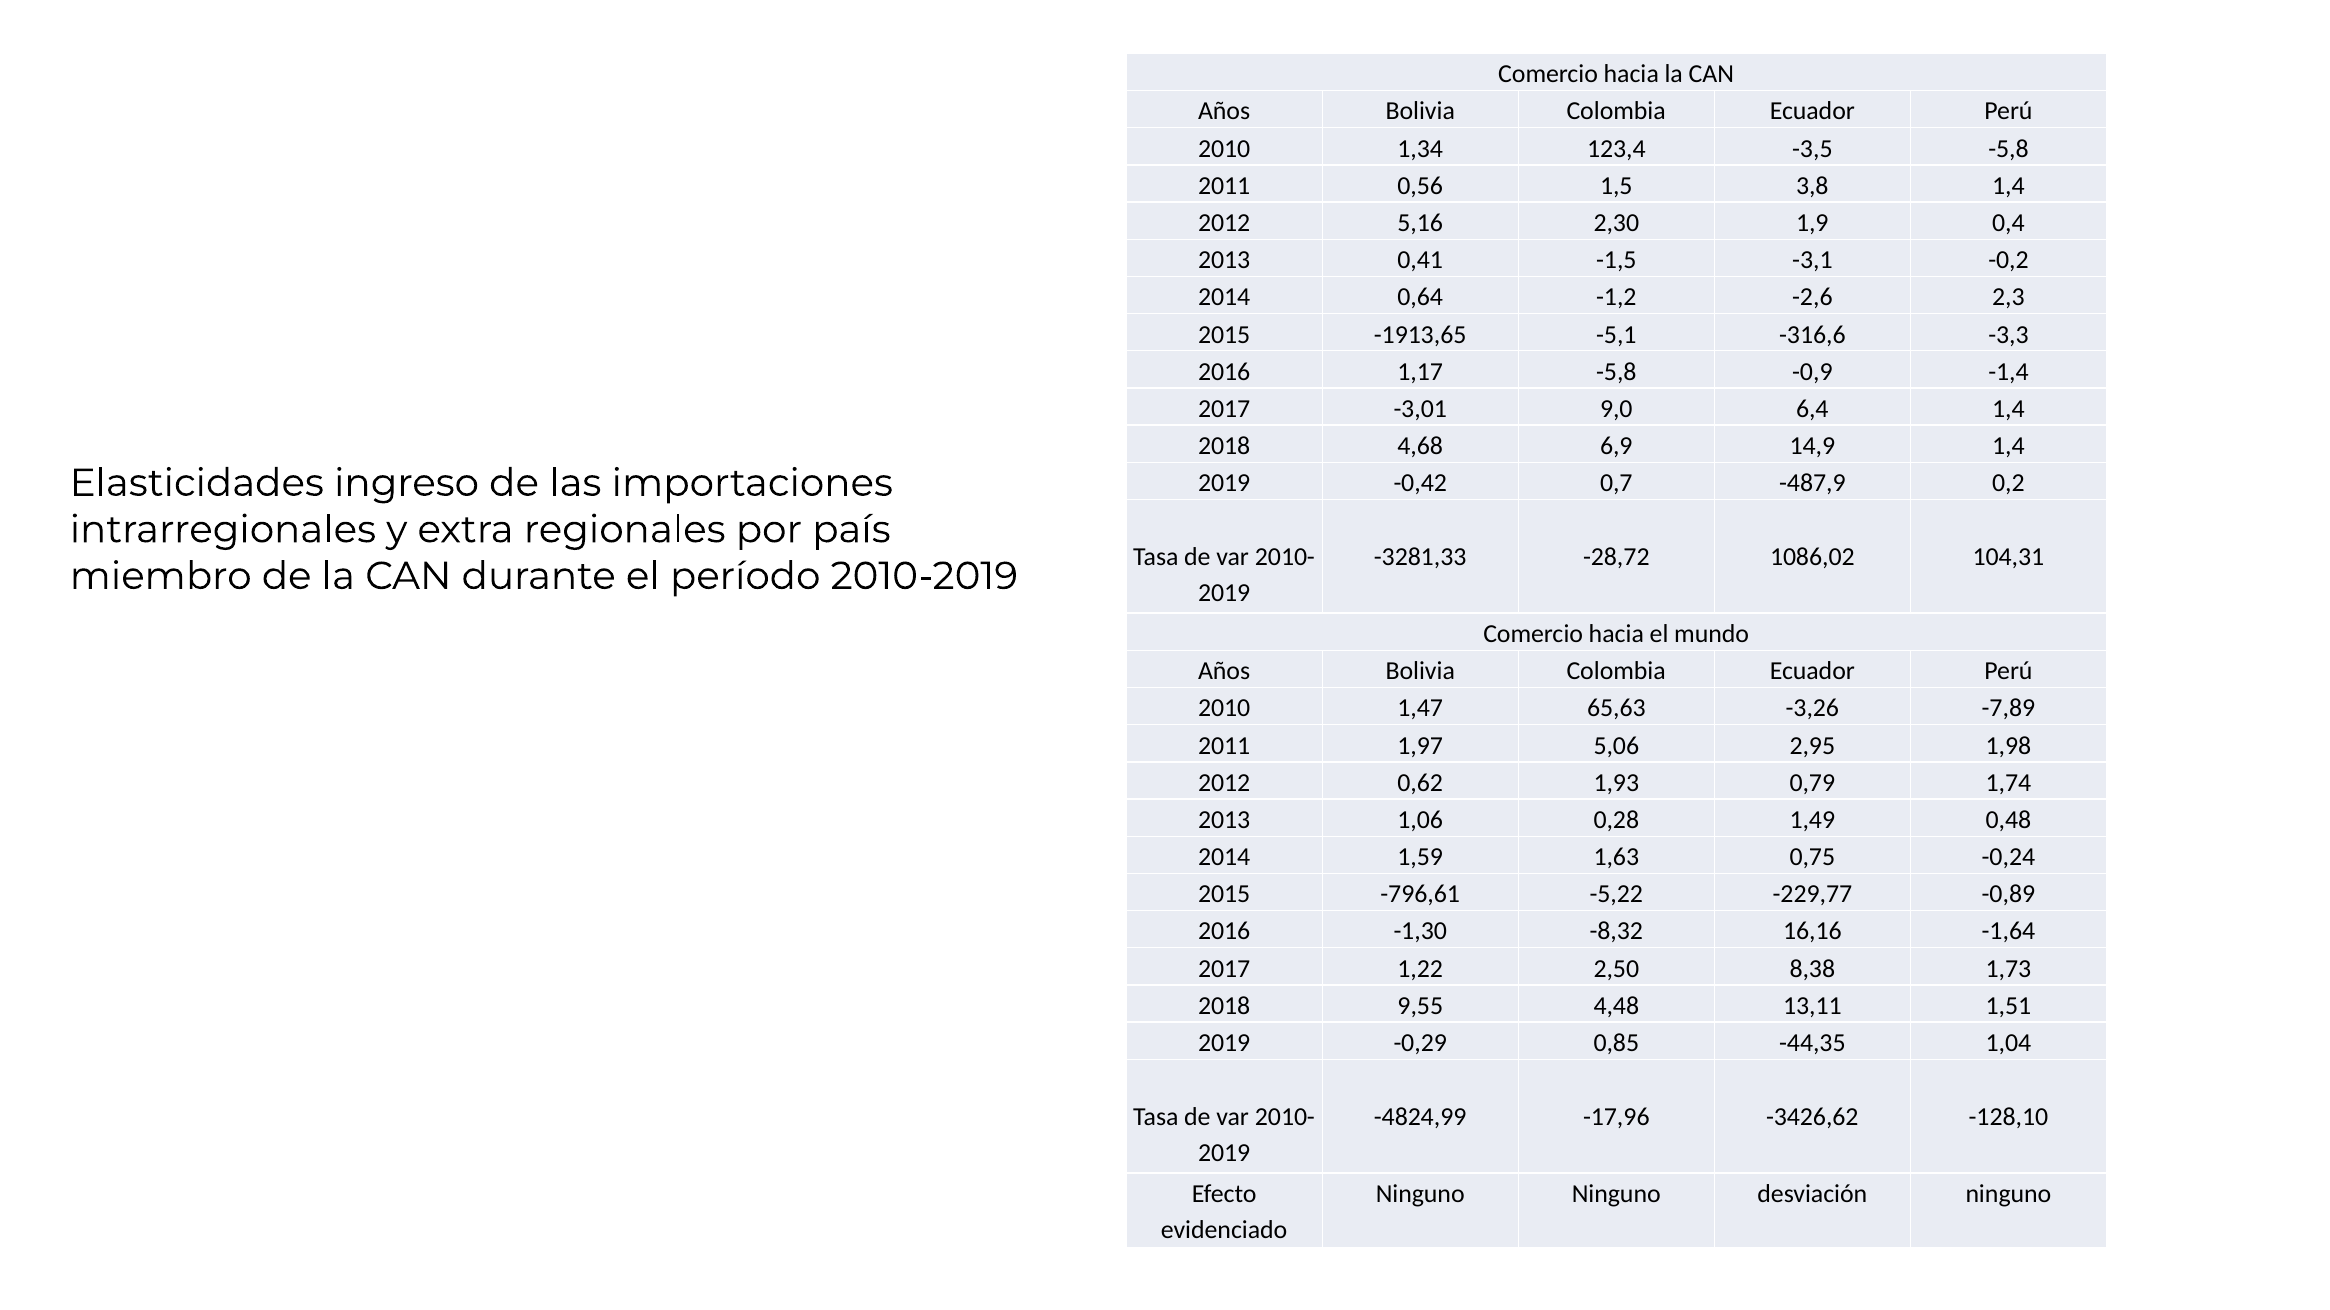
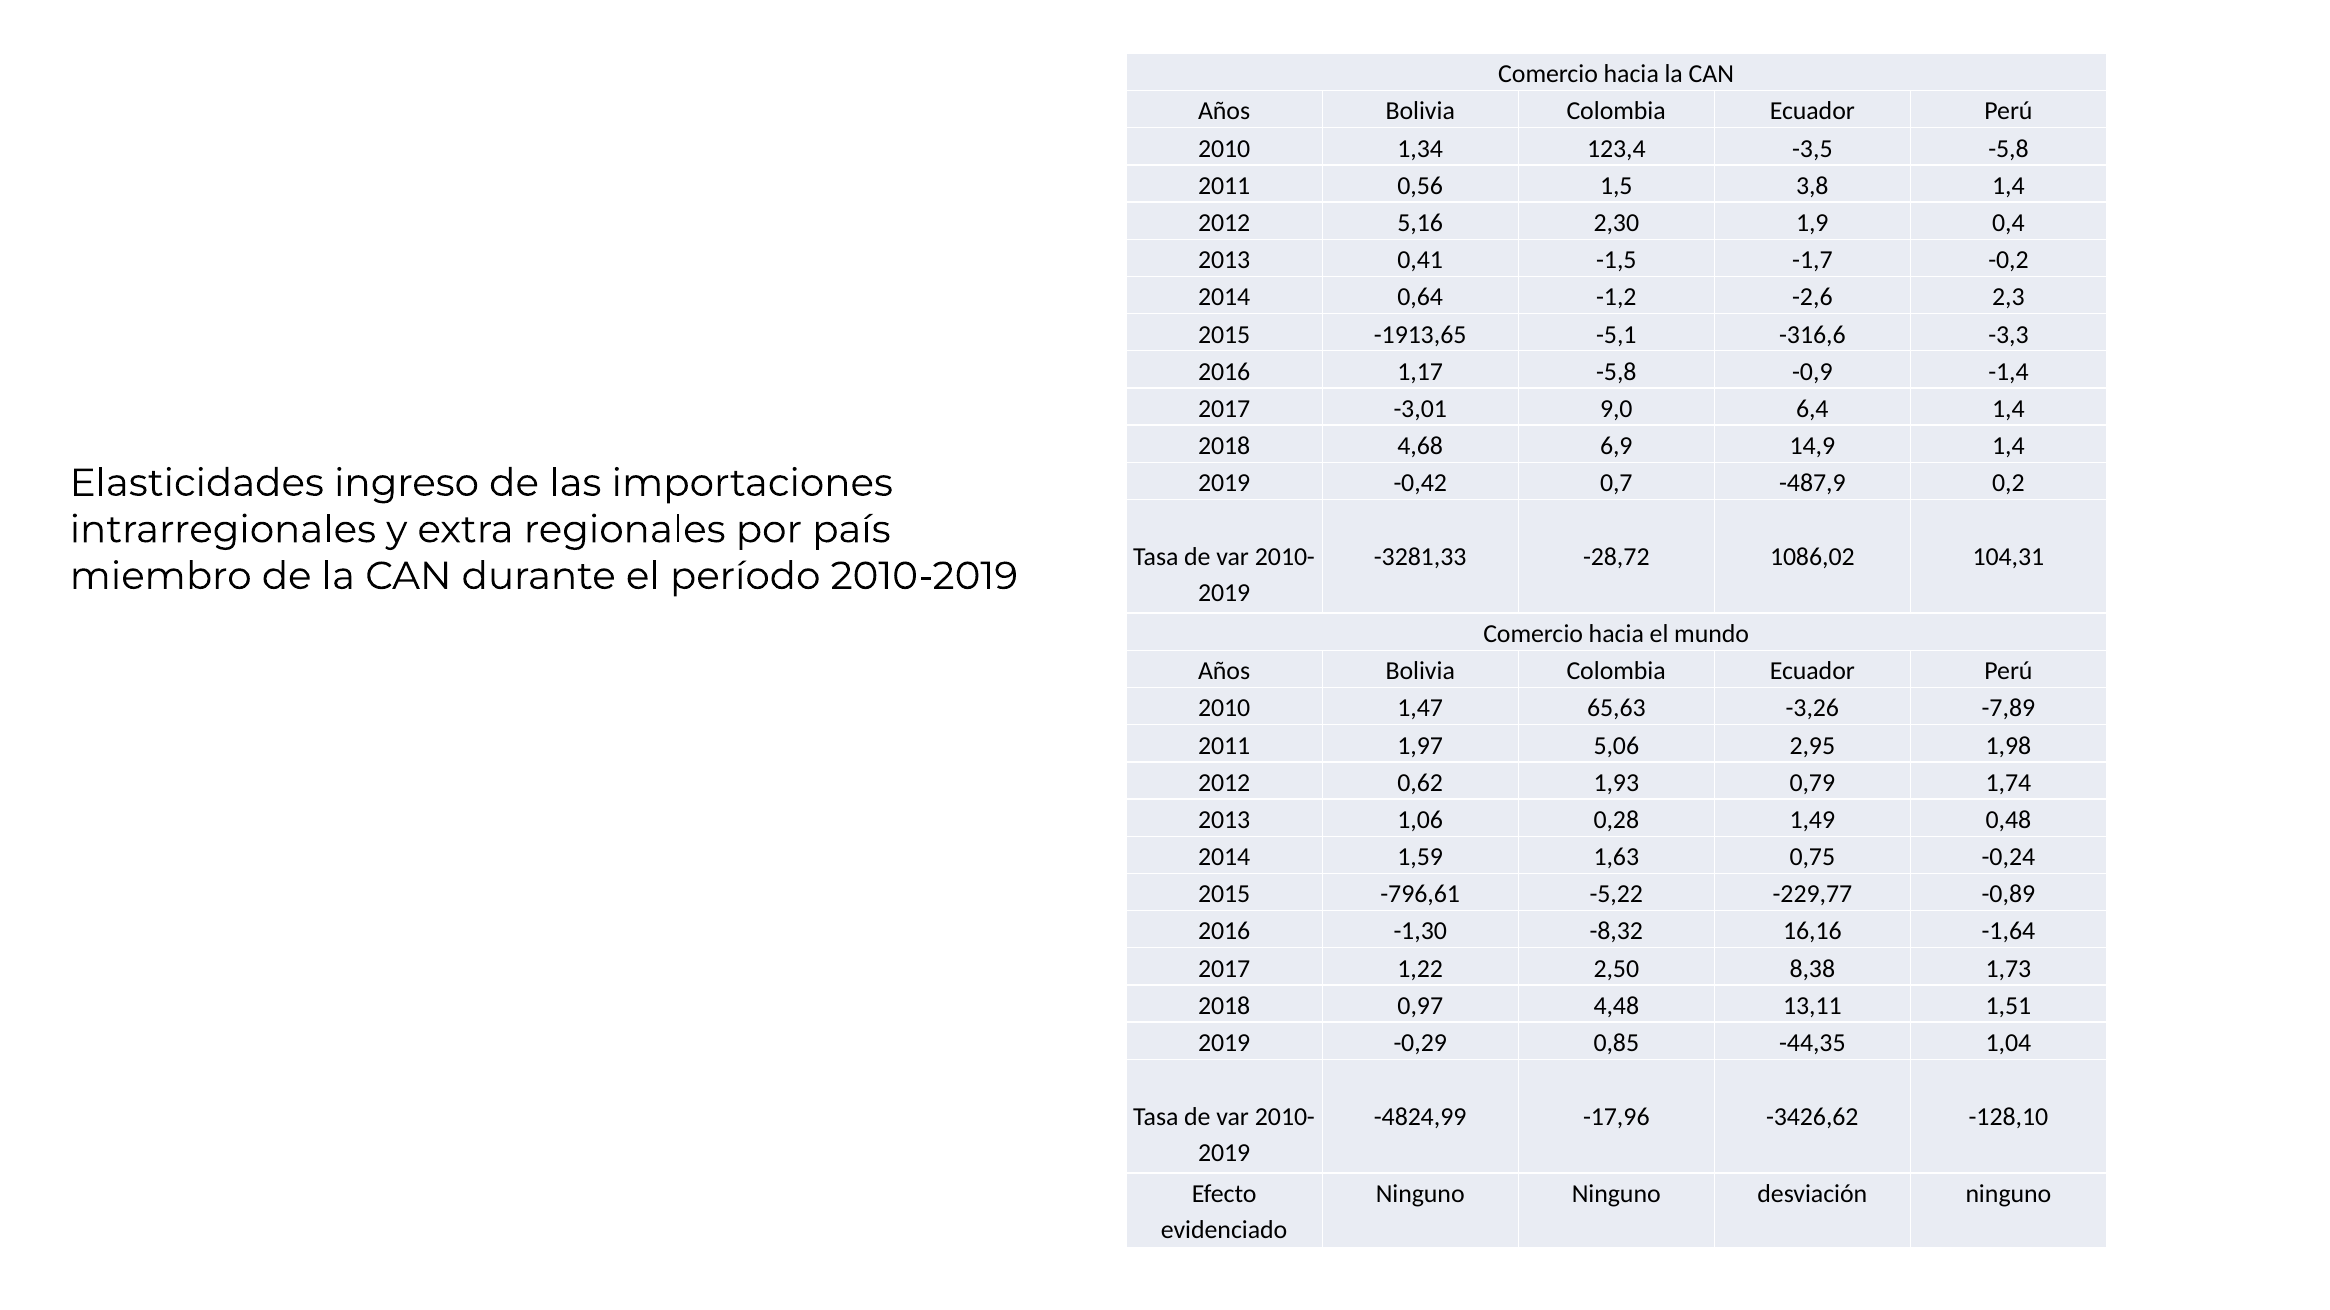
-3,1: -3,1 -> -1,7
9,55: 9,55 -> 0,97
